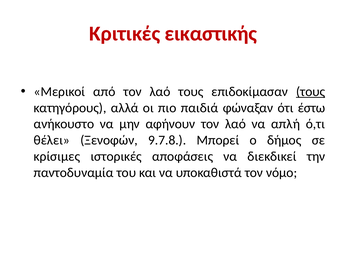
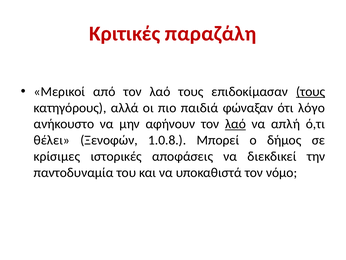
εικαστικής: εικαστικής -> παραζάλη
έστω: έστω -> λόγο
λαό at (235, 124) underline: none -> present
9.7.8: 9.7.8 -> 1.0.8
